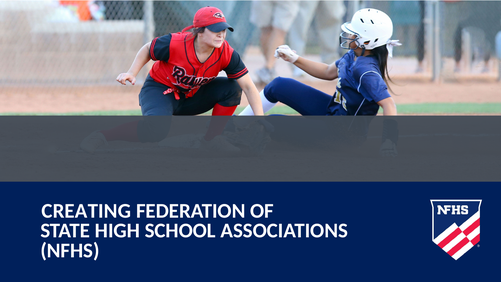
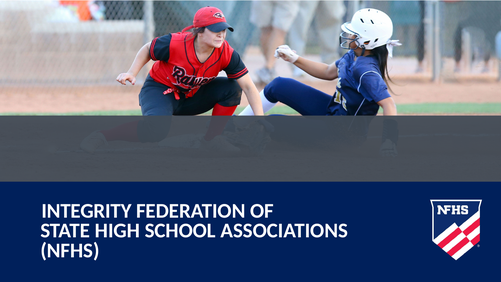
CREATING: CREATING -> INTEGRITY
